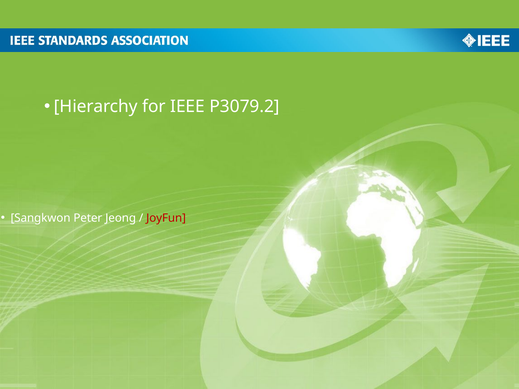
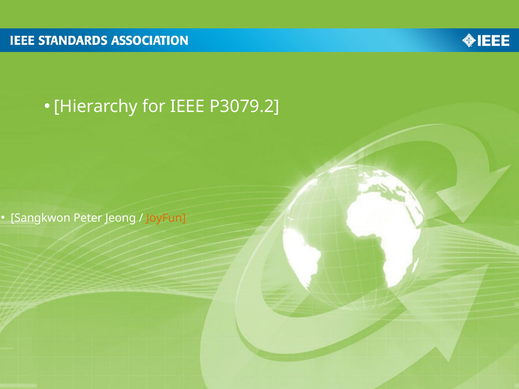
JoyFun colour: red -> orange
